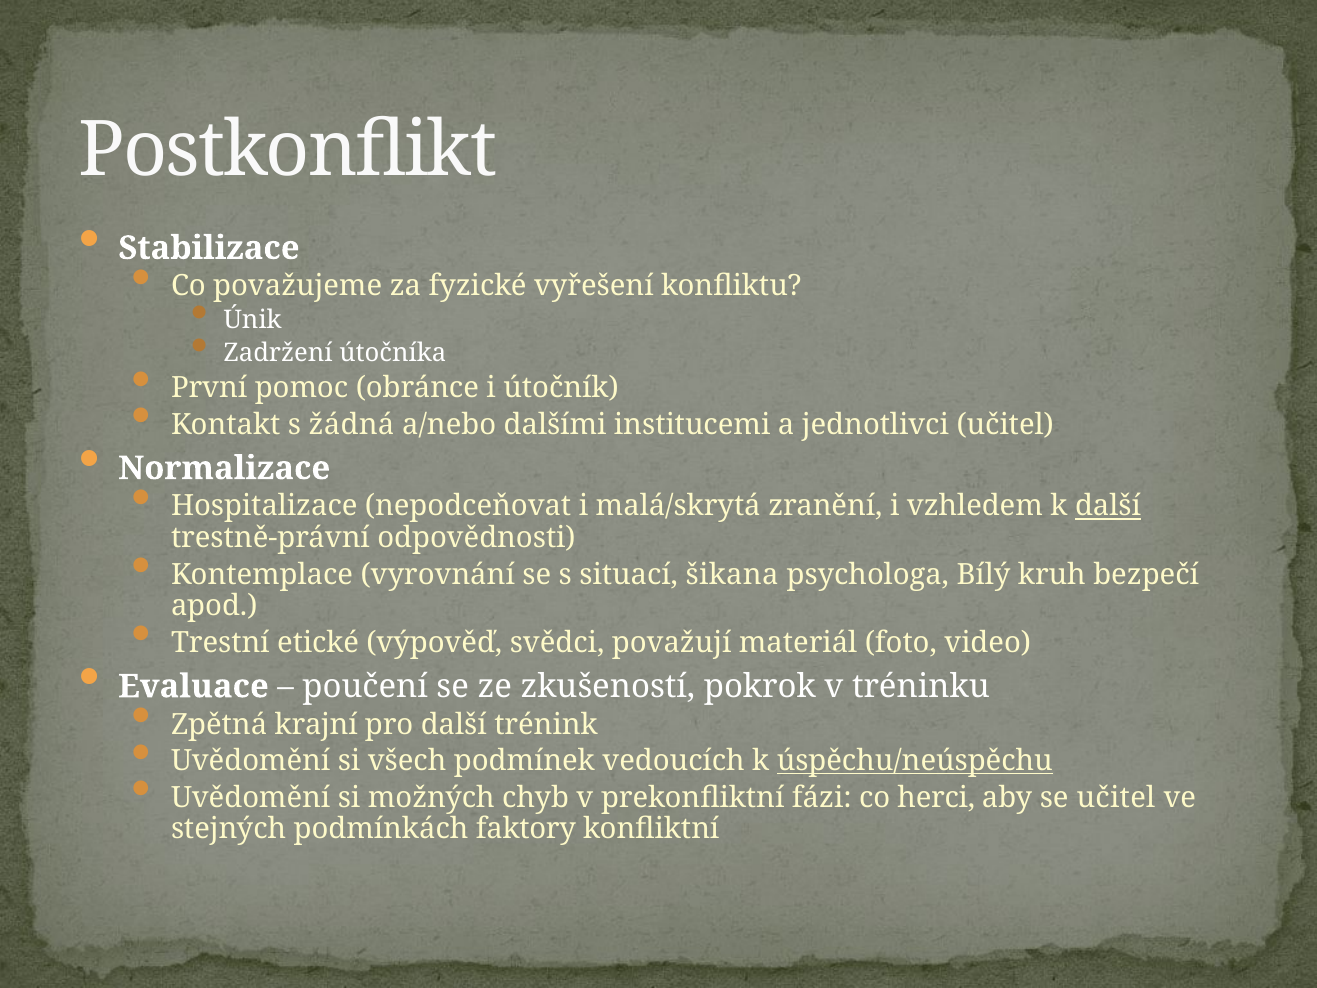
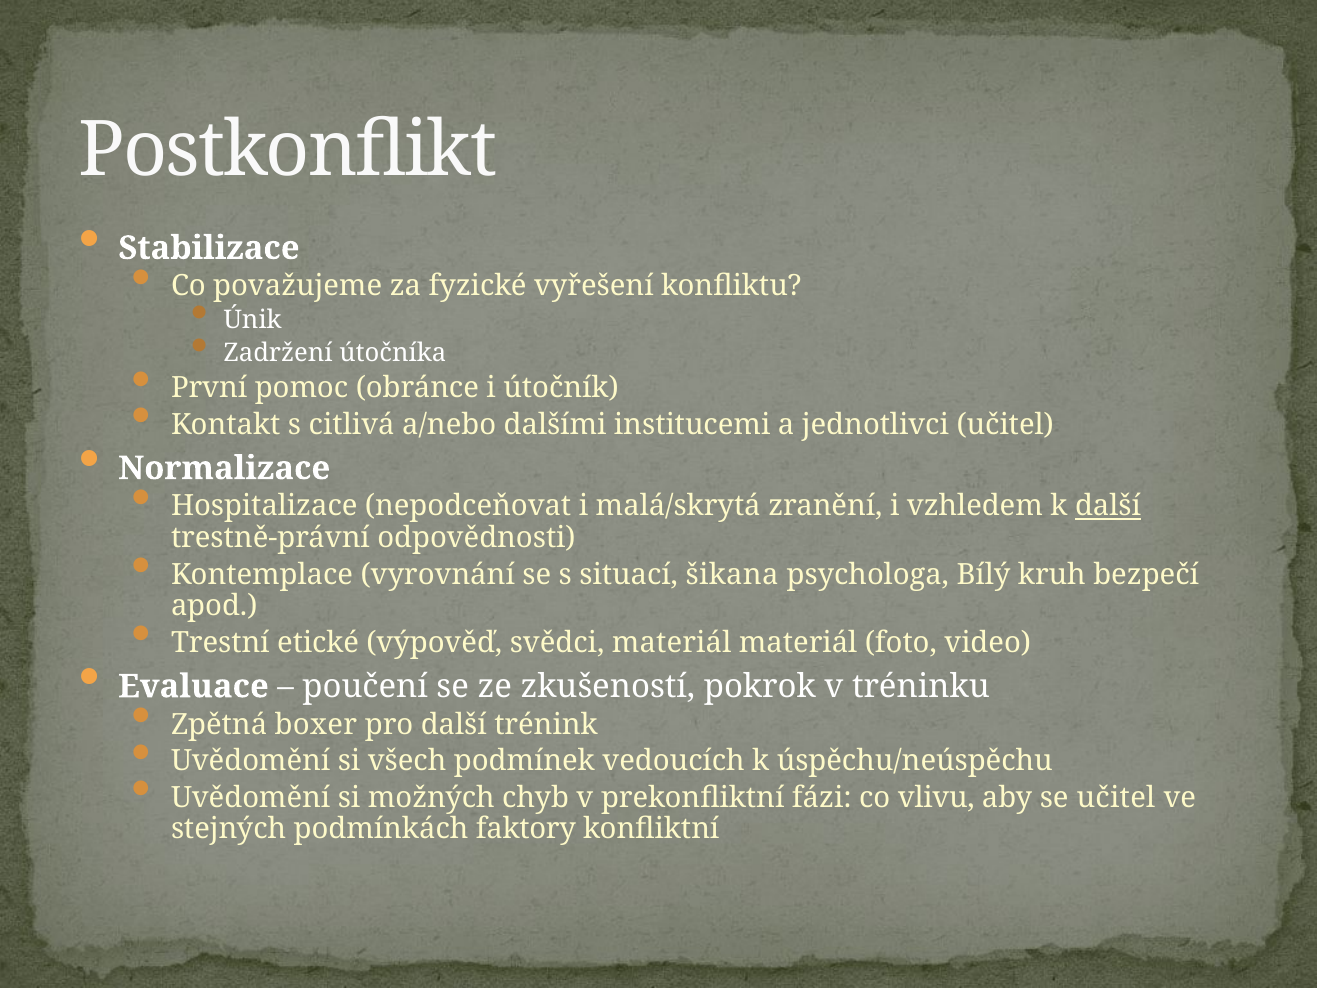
žádná: žádná -> citlivá
svědci považují: považují -> materiál
krajní: krajní -> boxer
úspěchu/neúspěchu underline: present -> none
herci: herci -> vlivu
